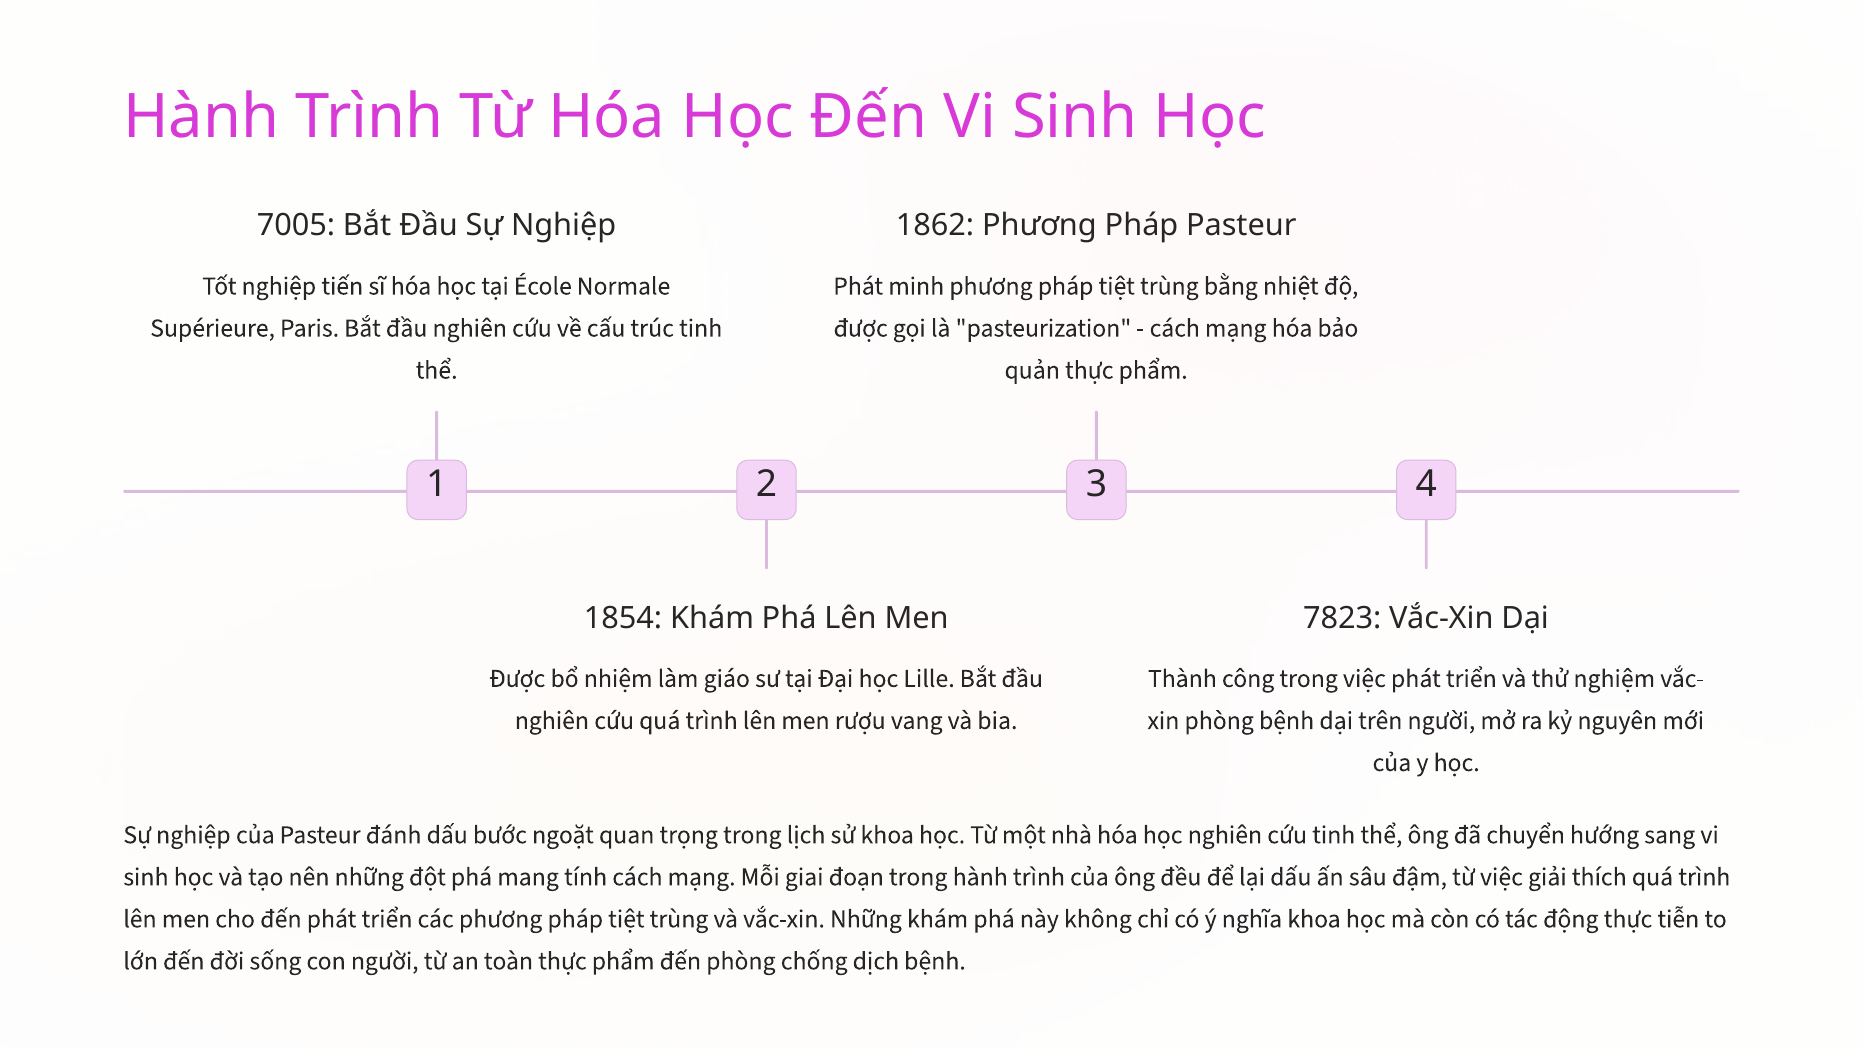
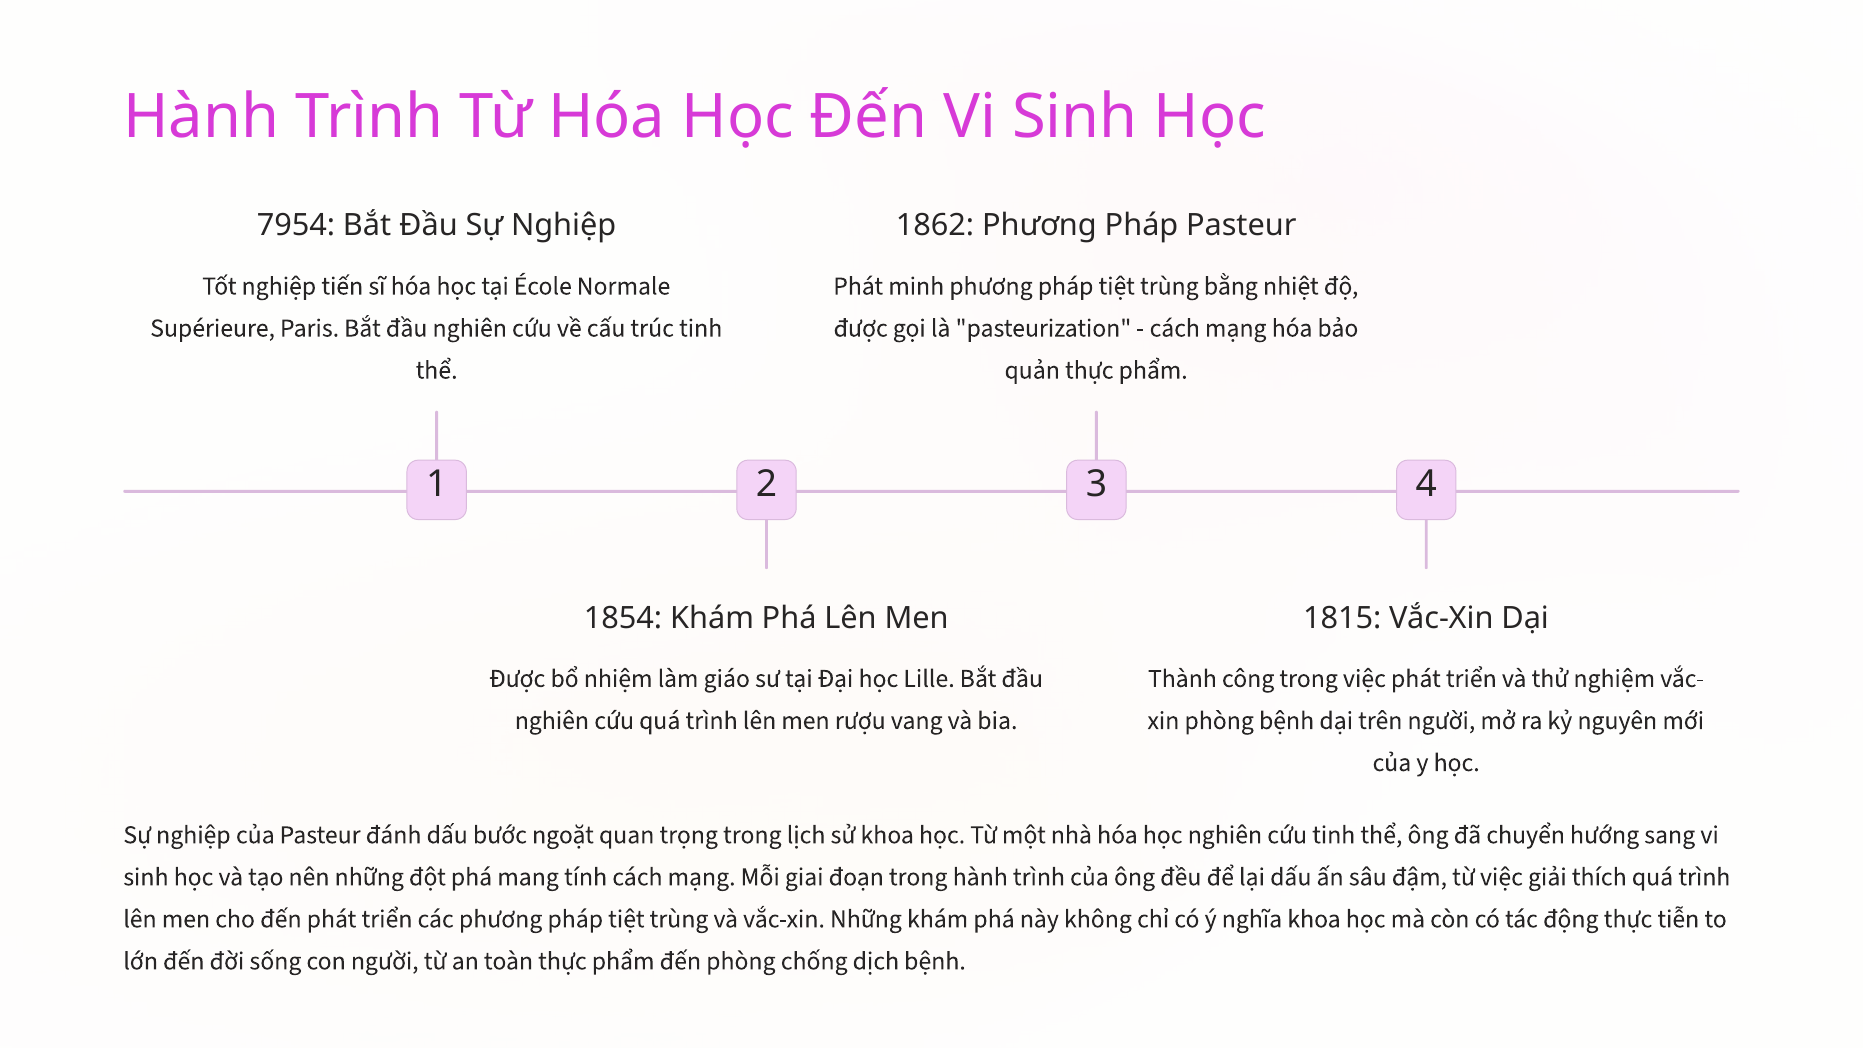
7005: 7005 -> 7954
7823: 7823 -> 1815
